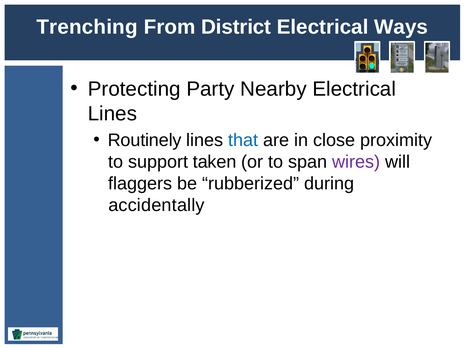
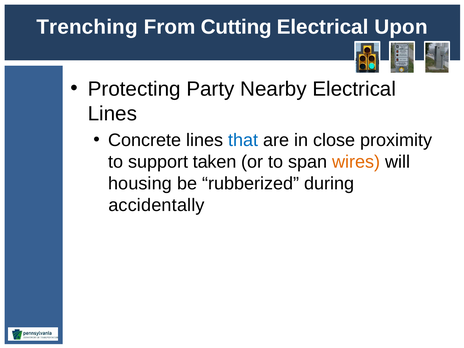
District: District -> Cutting
Ways: Ways -> Upon
Routinely: Routinely -> Concrete
wires colour: purple -> orange
flaggers: flaggers -> housing
